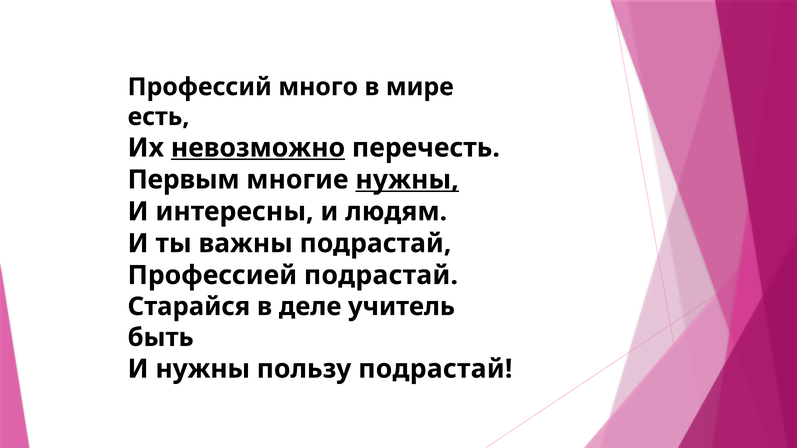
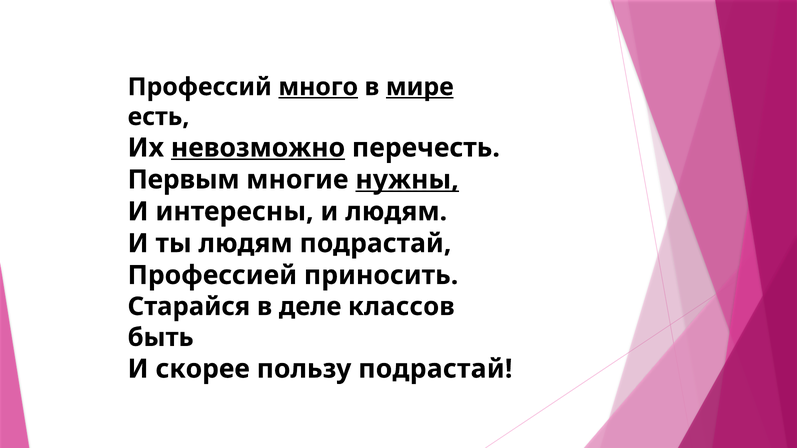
много underline: none -> present
мире underline: none -> present
ты важны: важны -> людям
Профессией подрастай: подрастай -> приносить
учитель: учитель -> классов
И нужны: нужны -> скорее
